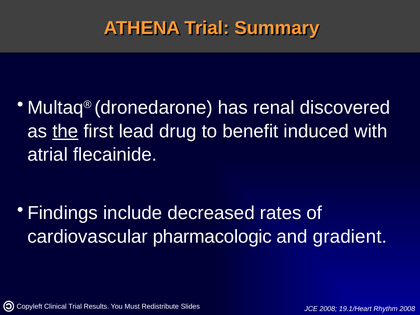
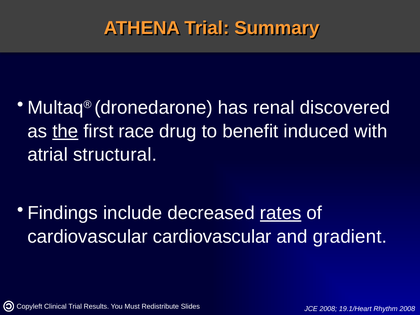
lead: lead -> race
flecainide: flecainide -> structural
rates underline: none -> present
cardiovascular pharmacologic: pharmacologic -> cardiovascular
